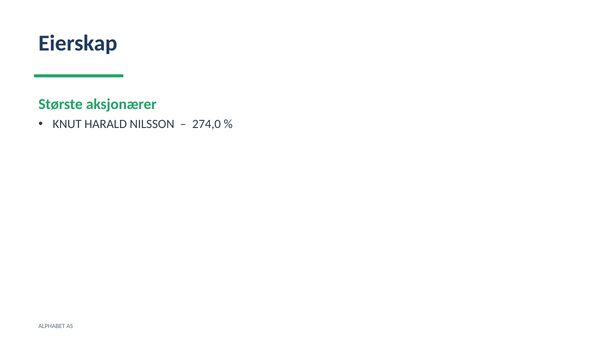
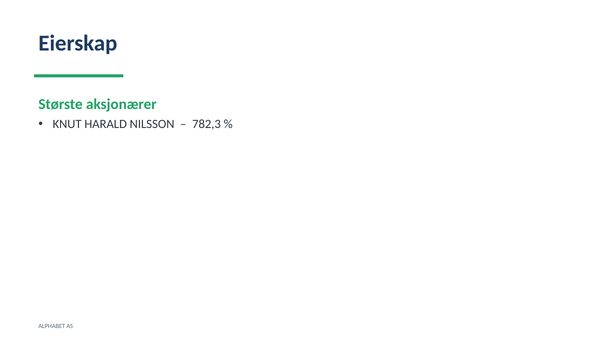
274,0: 274,0 -> 782,3
